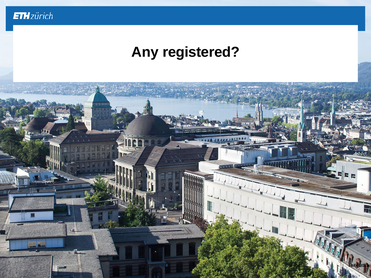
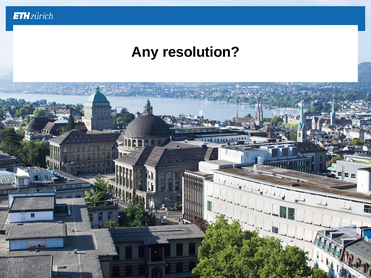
registered: registered -> resolution
